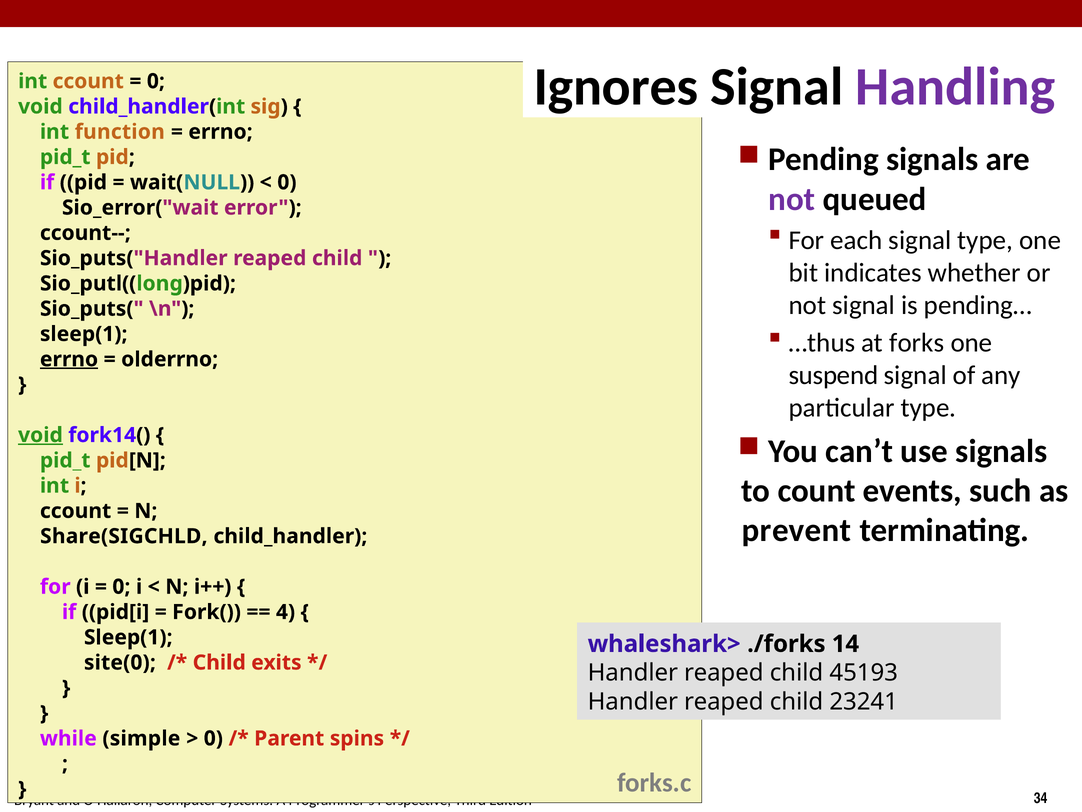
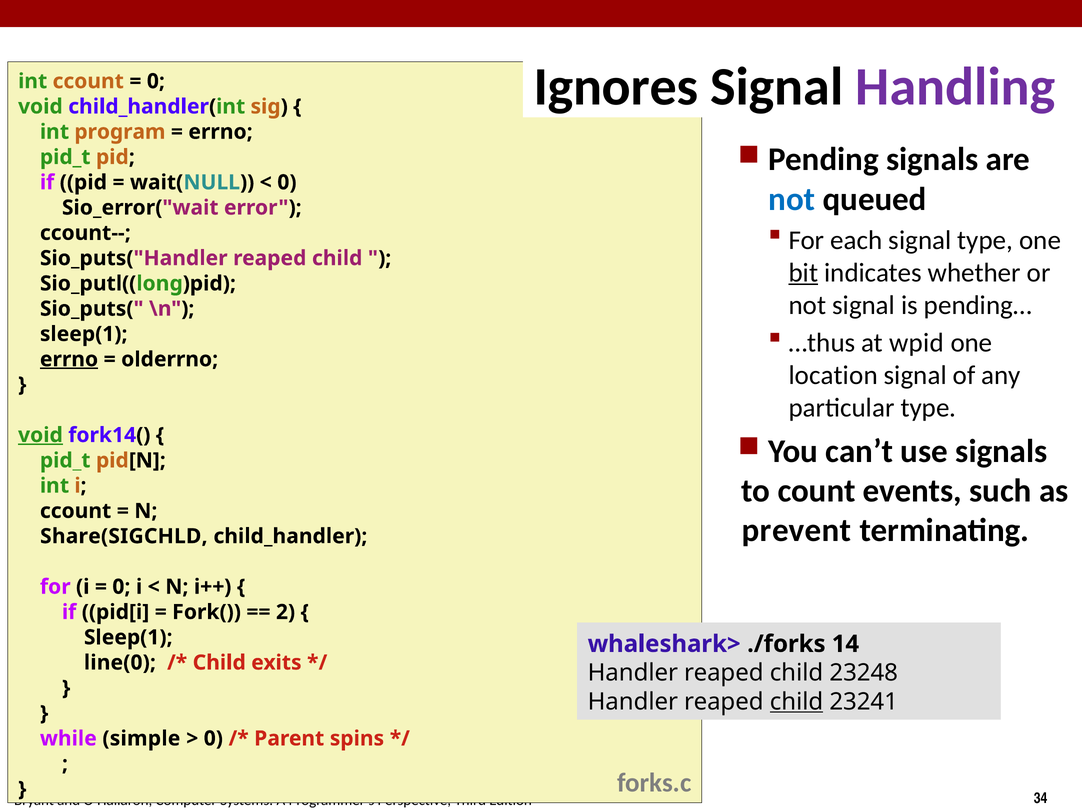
function: function -> program
not at (792, 199) colour: purple -> blue
bit underline: none -> present
forks: forks -> wpid
suspend: suspend -> location
4: 4 -> 2
site(0: site(0 -> line(0
45193: 45193 -> 23248
child at (797, 701) underline: none -> present
